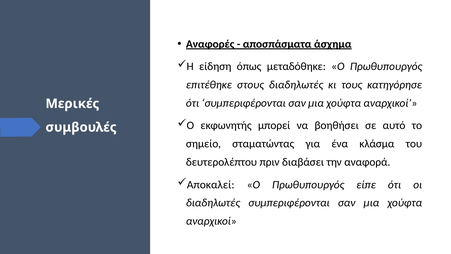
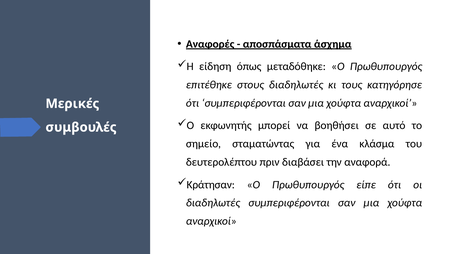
Αποκαλεί: Αποκαλεί -> Κράτησαν
